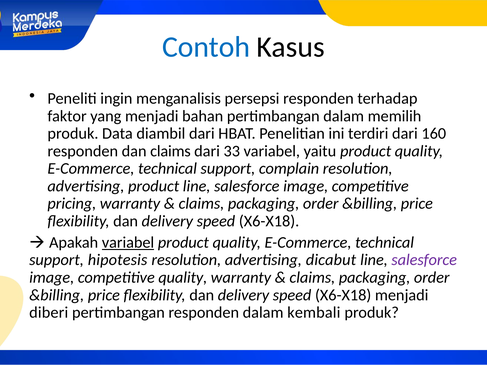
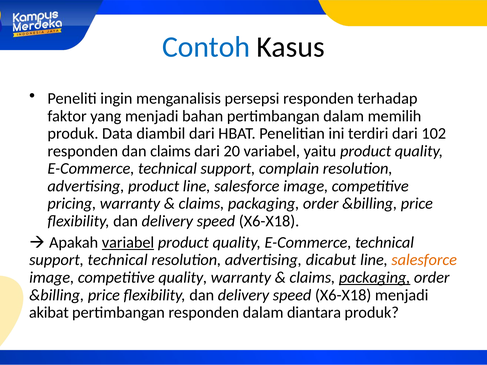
160: 160 -> 102
33: 33 -> 20
support hipotesis: hipotesis -> technical
salesforce at (424, 260) colour: purple -> orange
packaging at (375, 278) underline: none -> present
diberi: diberi -> akibat
kembali: kembali -> diantara
